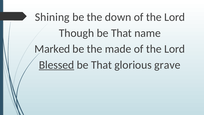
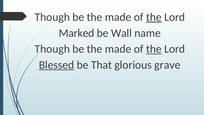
Shining at (52, 17): Shining -> Though
down at (118, 17): down -> made
the at (154, 17) underline: none -> present
Though: Though -> Marked
That at (121, 33): That -> Wall
Marked at (52, 49): Marked -> Though
the at (154, 49) underline: none -> present
